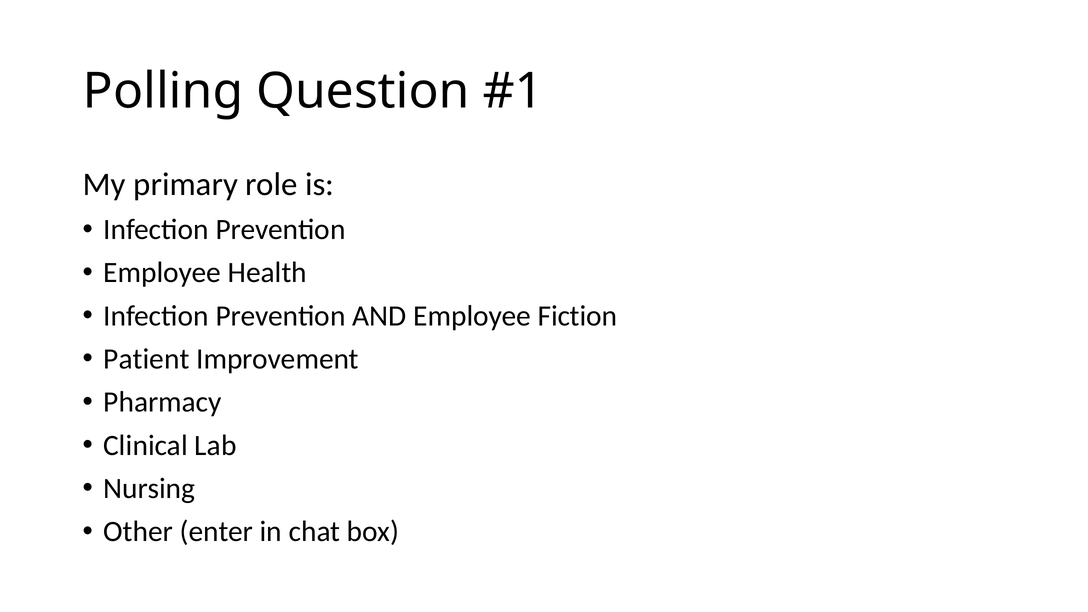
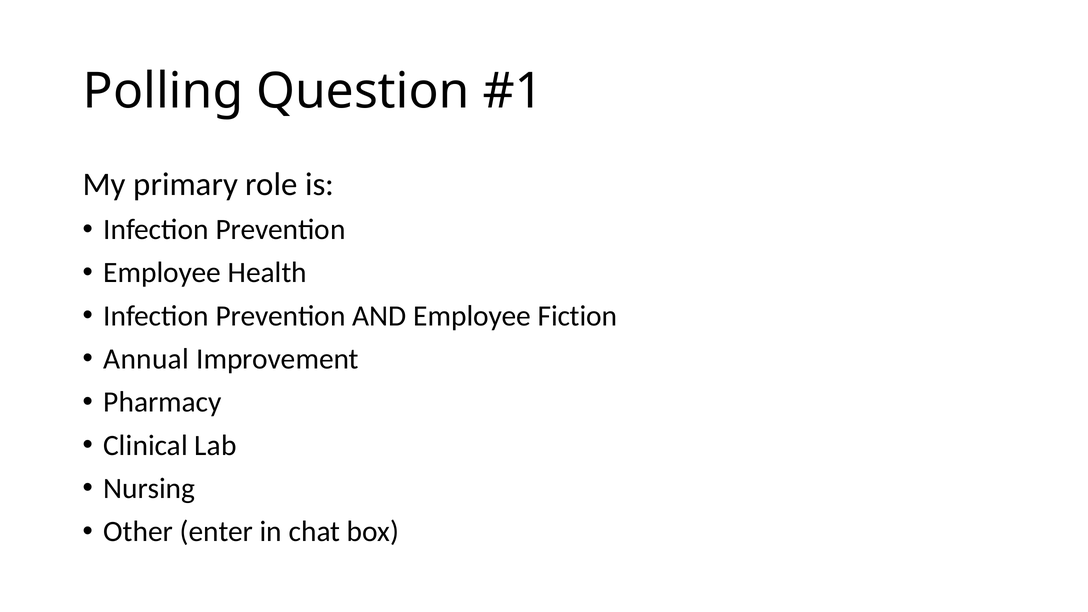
Patient: Patient -> Annual
